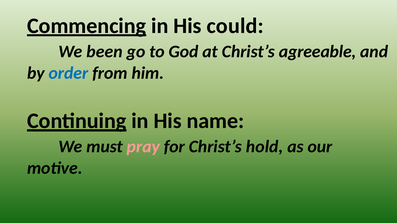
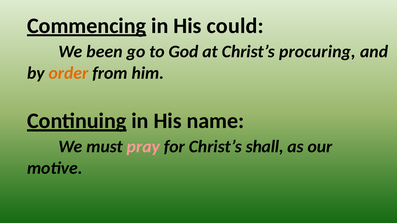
agreeable: agreeable -> procuring
order colour: blue -> orange
hold: hold -> shall
